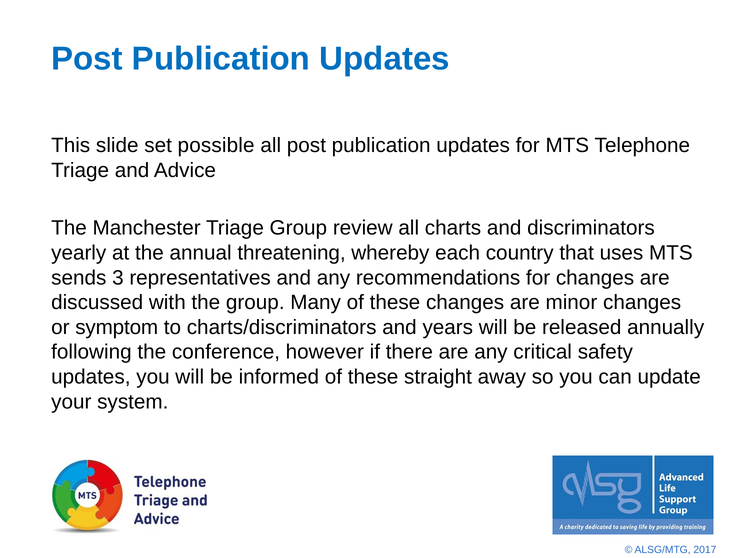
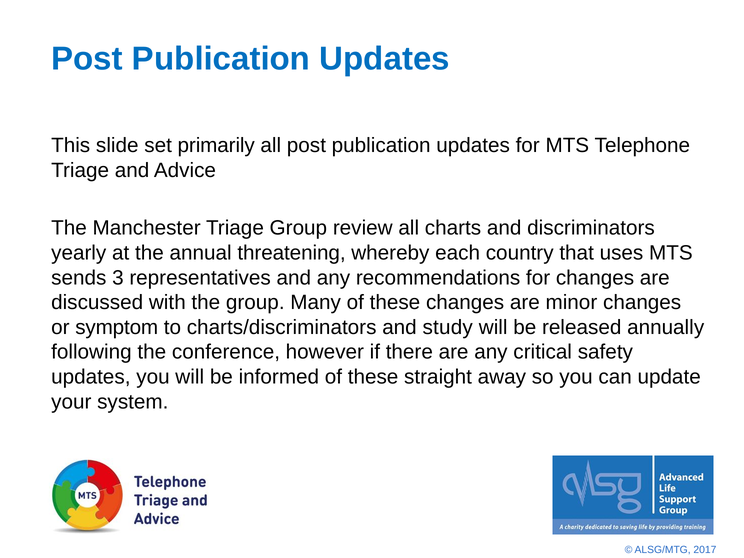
possible: possible -> primarily
years: years -> study
